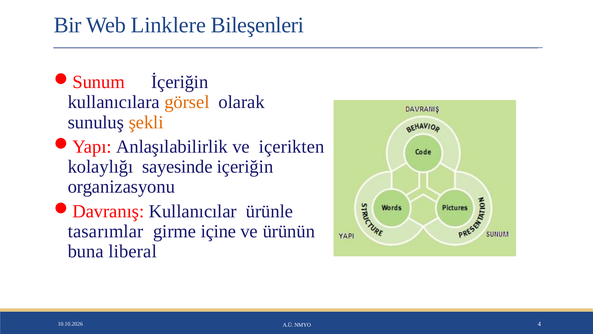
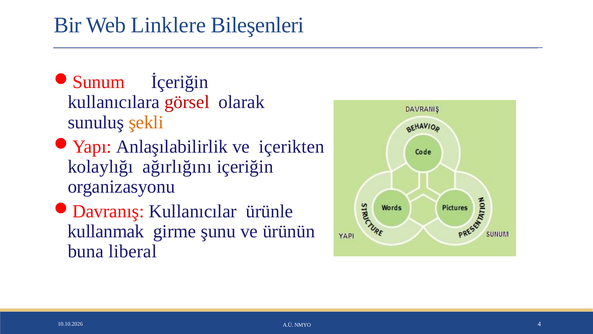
görsel colour: orange -> red
sayesinde: sayesinde -> ağırlığını
tasarımlar: tasarımlar -> kullanmak
içine: içine -> şunu
